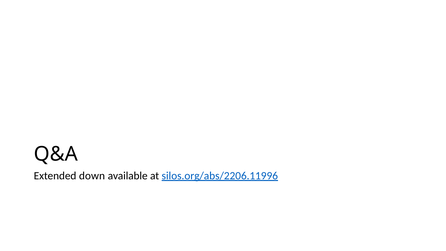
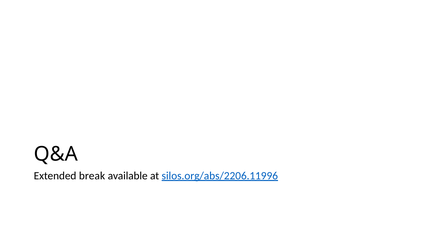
down: down -> break
